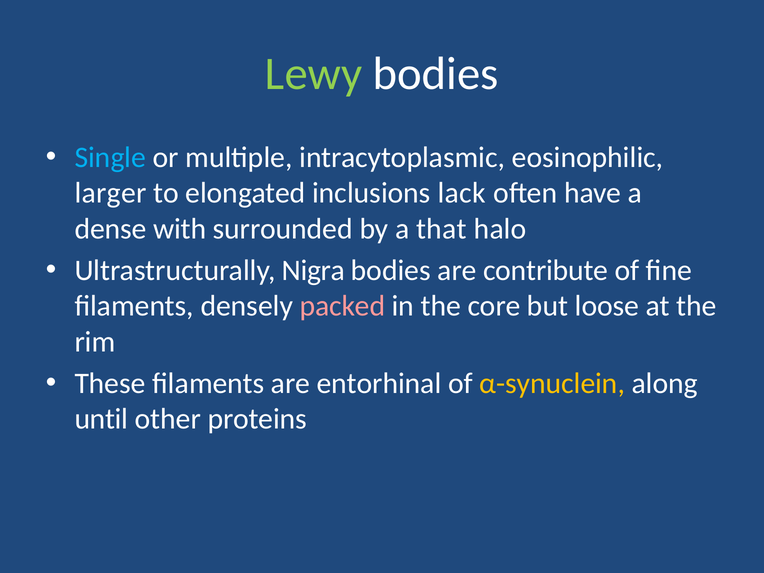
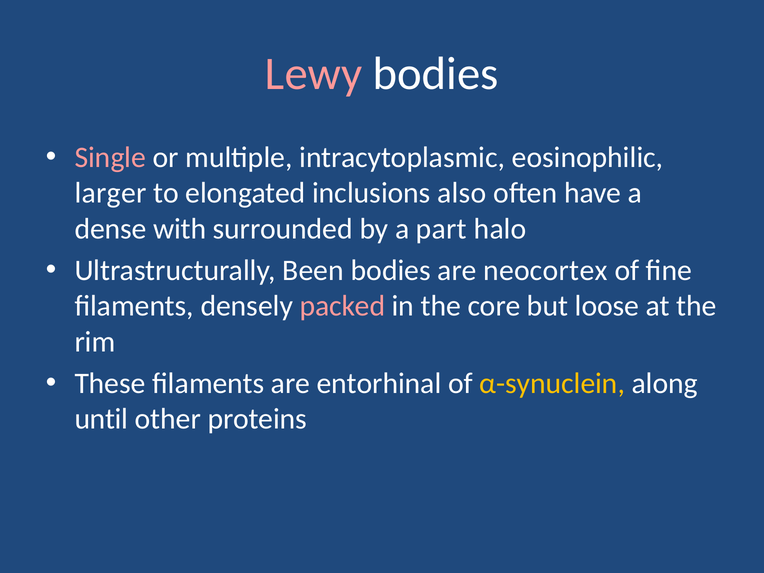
Lewy colour: light green -> pink
Single colour: light blue -> pink
lack: lack -> also
that: that -> part
Nigra: Nigra -> Been
contribute: contribute -> neocortex
